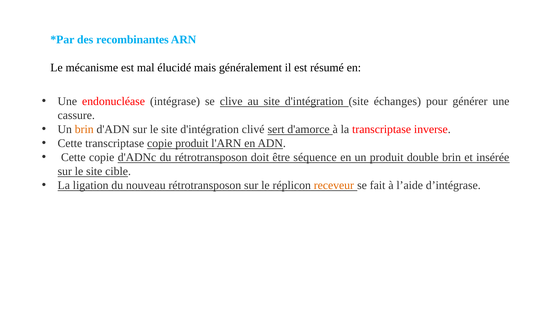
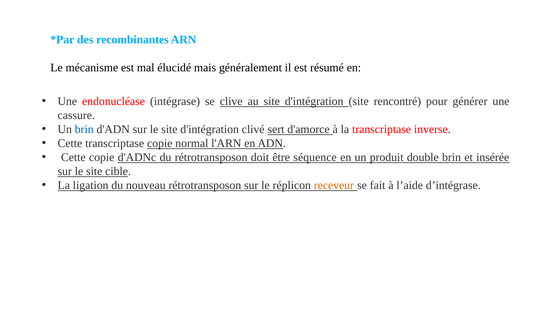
échanges: échanges -> rencontré
brin at (84, 129) colour: orange -> blue
copie produit: produit -> normal
